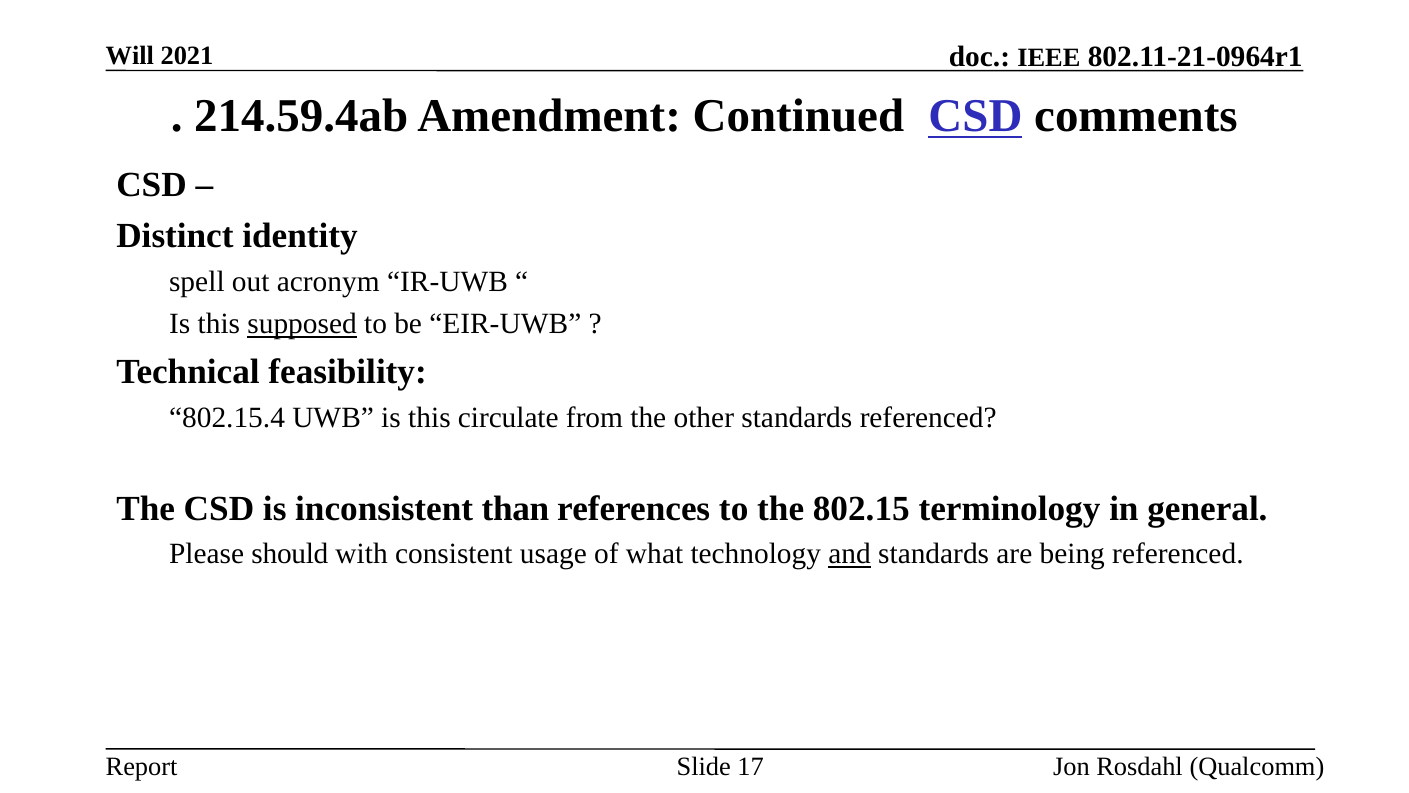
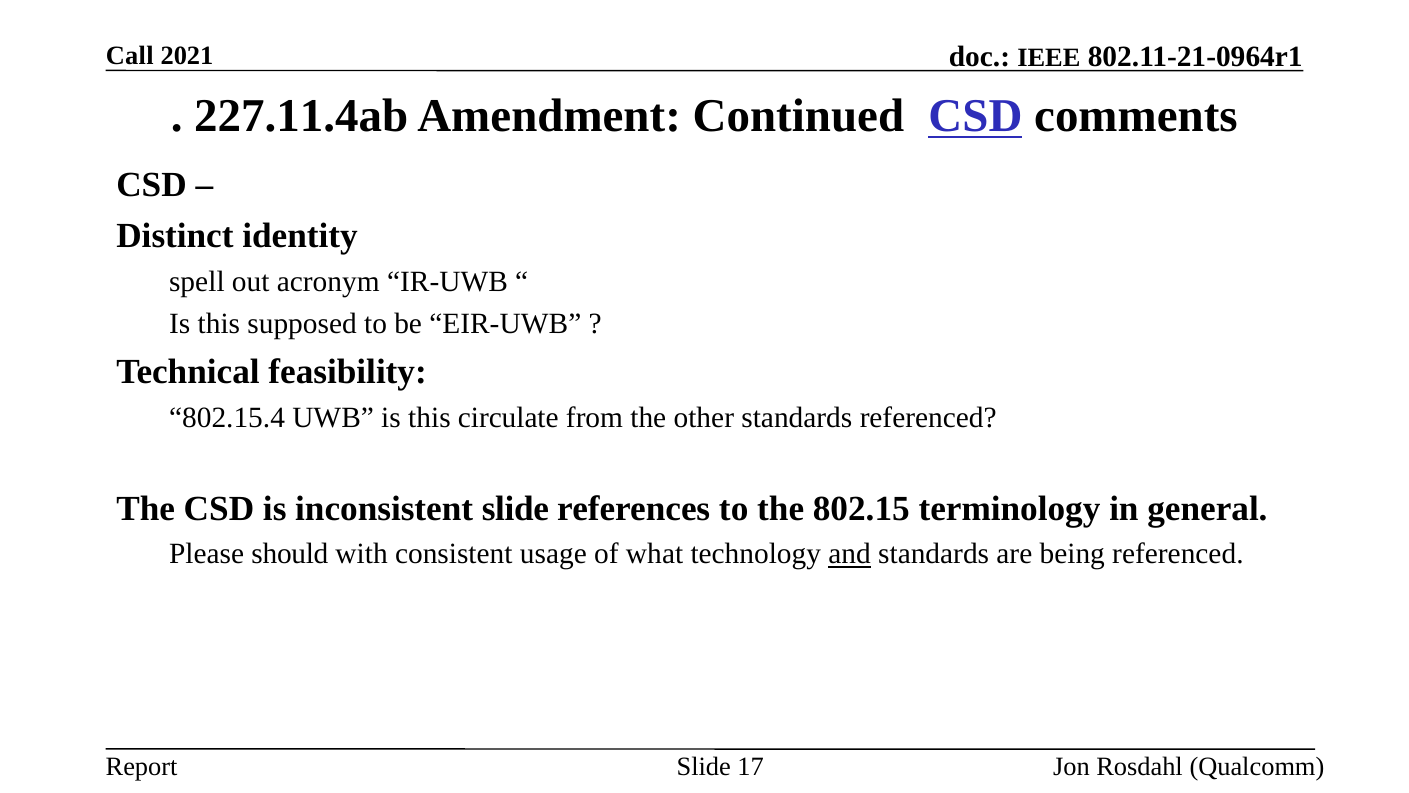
Will: Will -> Call
214.59.4ab: 214.59.4ab -> 227.11.4ab
supposed underline: present -> none
inconsistent than: than -> slide
